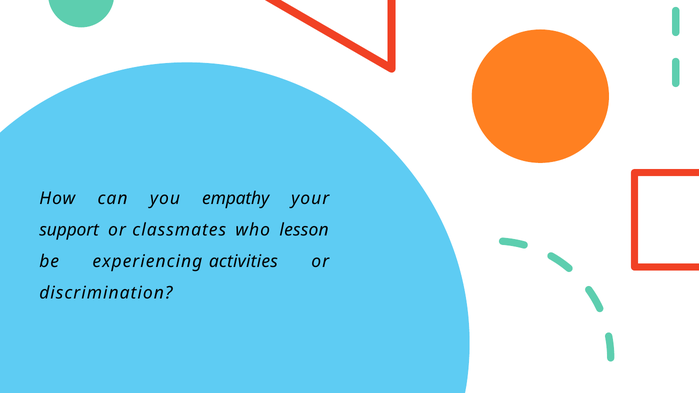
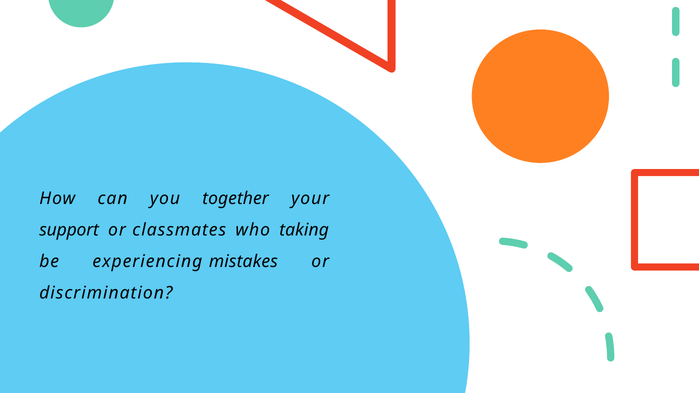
empathy: empathy -> together
lesson: lesson -> taking
activities: activities -> mistakes
